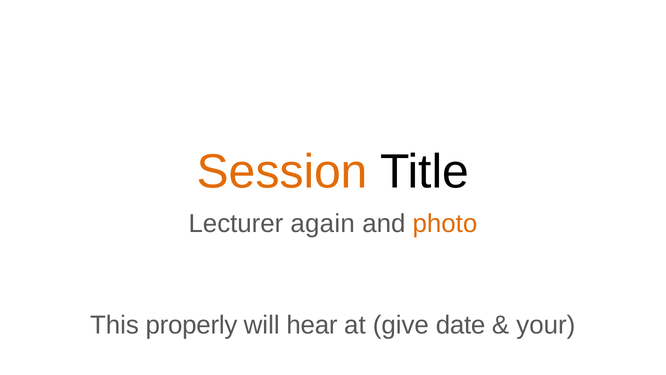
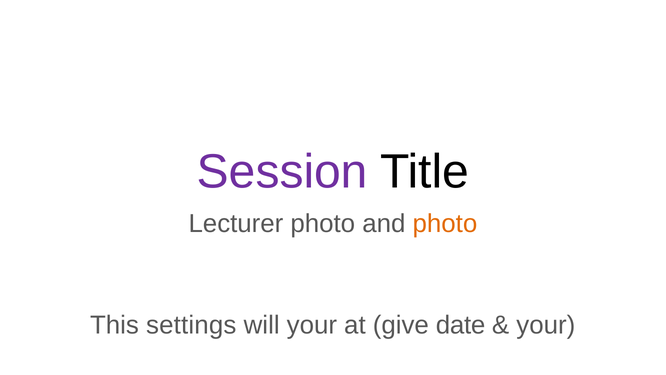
Session colour: orange -> purple
Lecturer again: again -> photo
properly: properly -> settings
will hear: hear -> your
